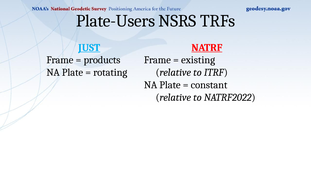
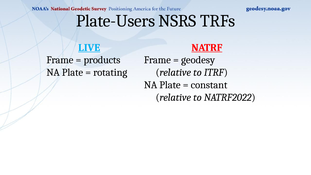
JUST: JUST -> LIVE
existing: existing -> geodesy
